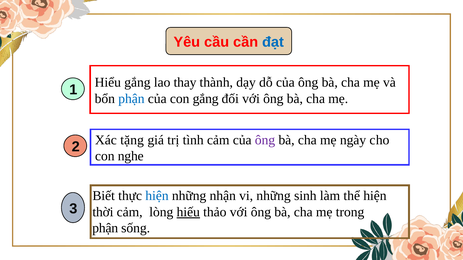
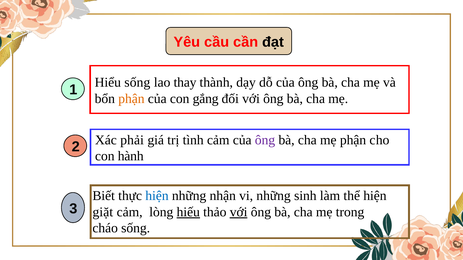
đạt colour: blue -> black
Hiểu gắng: gắng -> sống
phận at (131, 99) colour: blue -> orange
tặng: tặng -> phải
mẹ ngày: ngày -> phận
nghe: nghe -> hành
thời: thời -> giặt
với at (239, 212) underline: none -> present
phận at (105, 229): phận -> cháo
